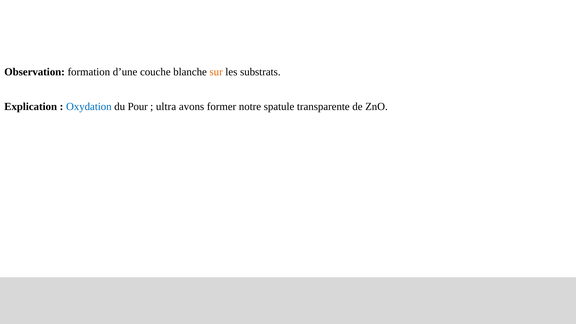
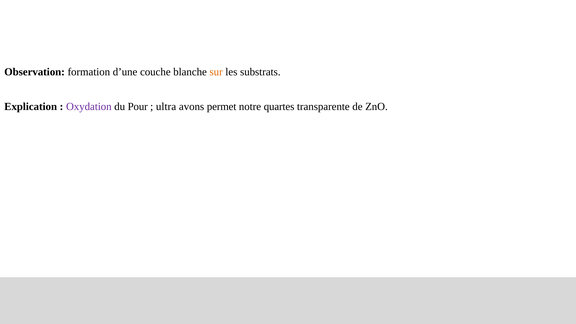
Oxydation colour: blue -> purple
former: former -> permet
spatule: spatule -> quartes
